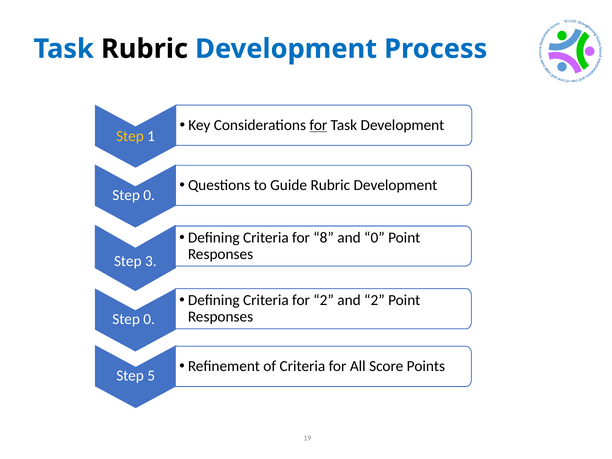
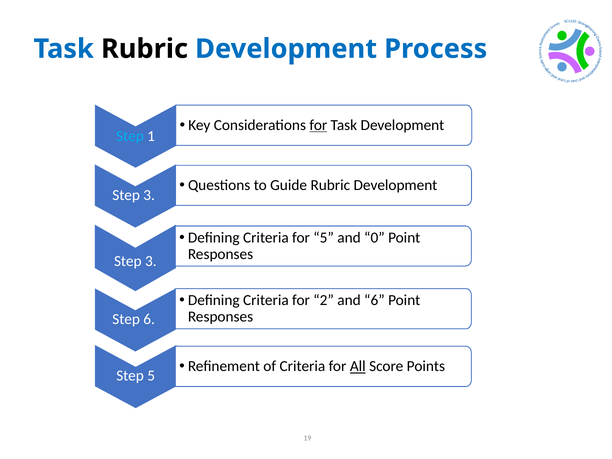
Step at (130, 136) colour: yellow -> light blue
0 at (149, 195): 0 -> 3
for 8: 8 -> 5
and 2: 2 -> 6
0 at (149, 319): 0 -> 6
All underline: none -> present
